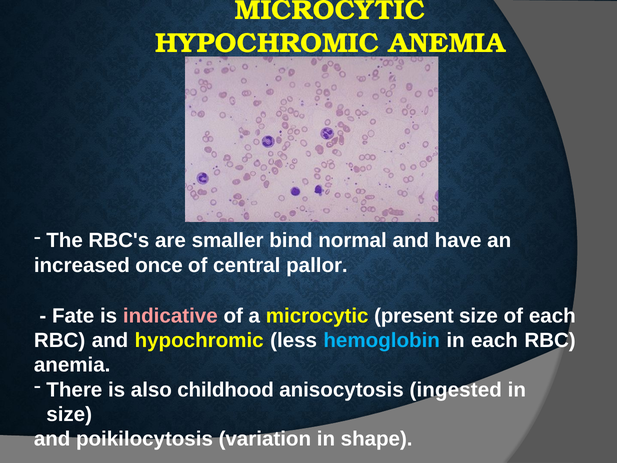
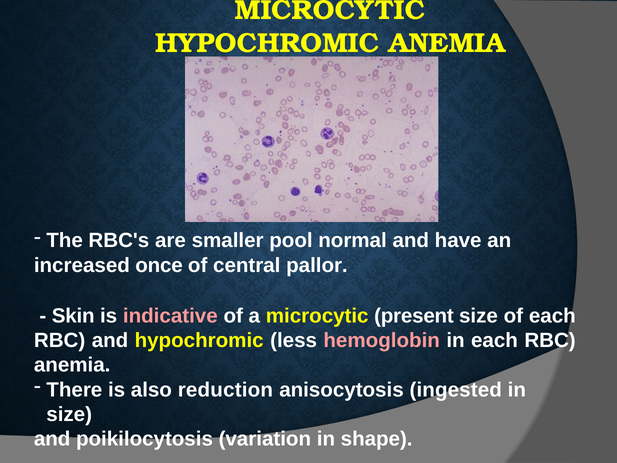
bind: bind -> pool
Fate: Fate -> Skin
hemoglobin colour: light blue -> pink
childhood: childhood -> reduction
